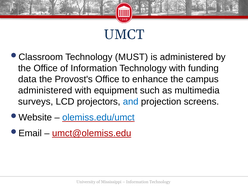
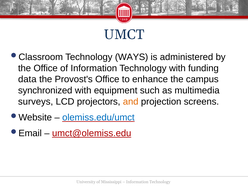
MUST: MUST -> WAYS
administered at (45, 90): administered -> synchronized
and colour: blue -> orange
